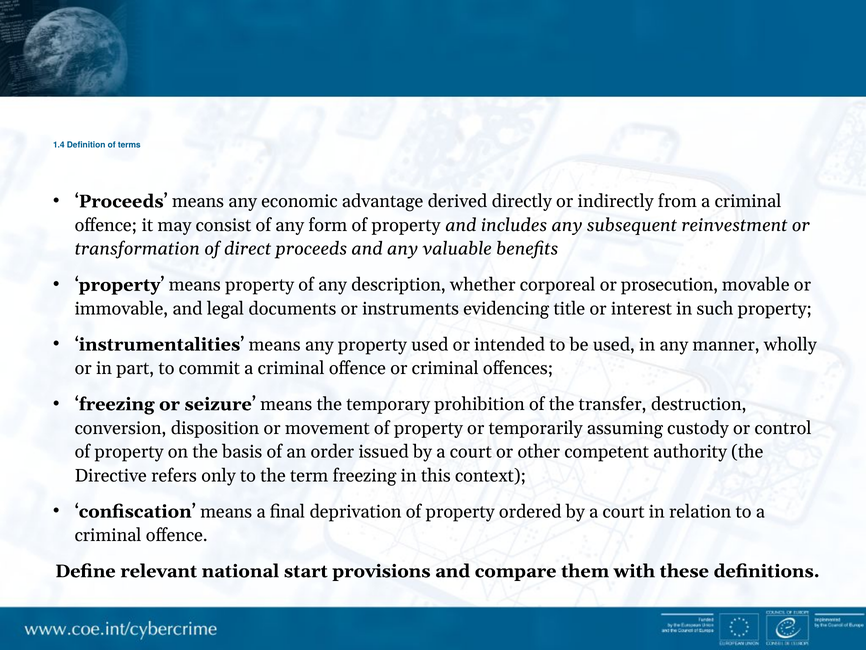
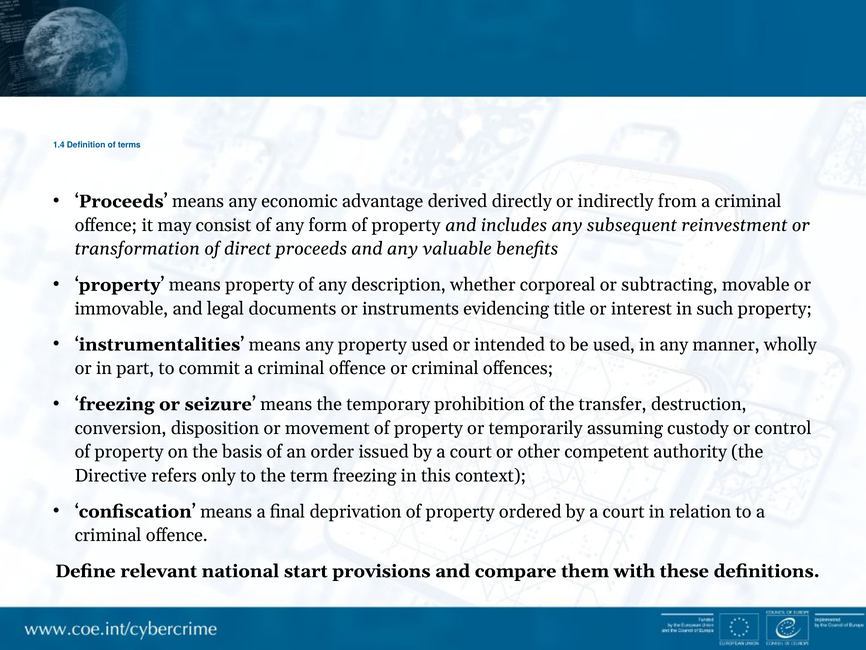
prosecution: prosecution -> subtracting
